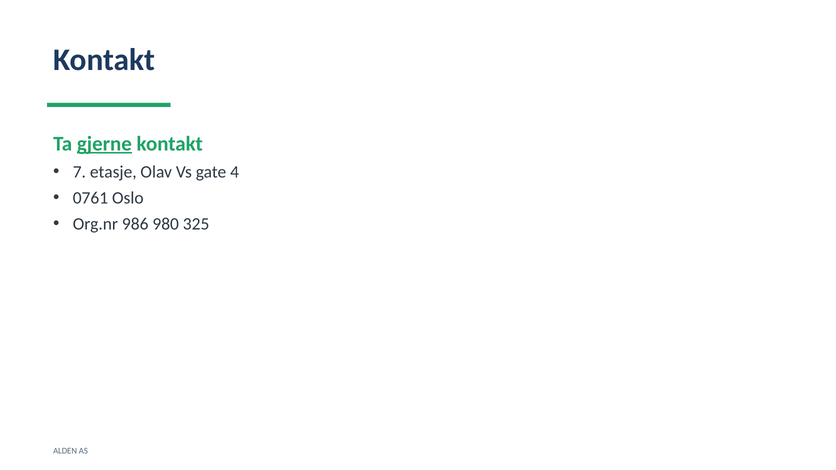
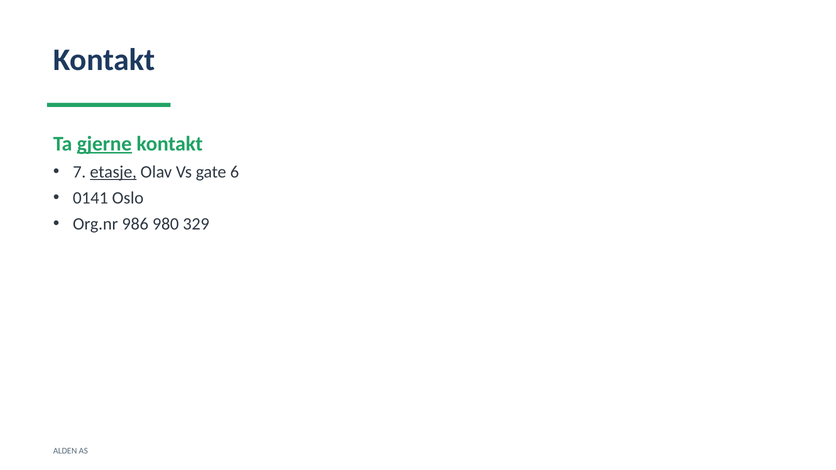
etasje underline: none -> present
4: 4 -> 6
0761: 0761 -> 0141
325: 325 -> 329
